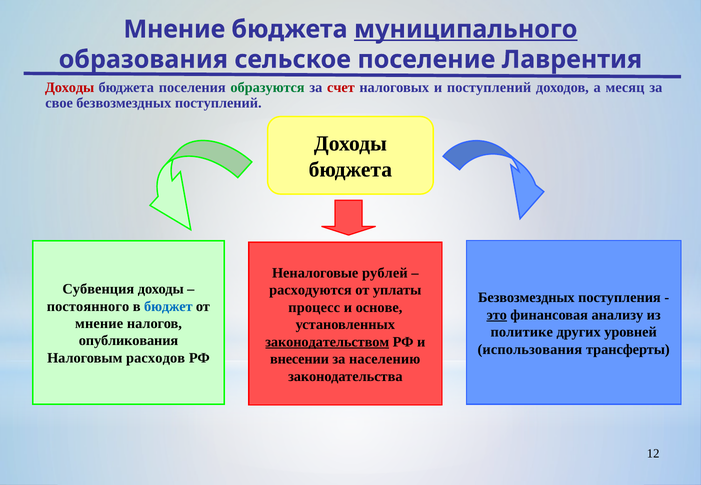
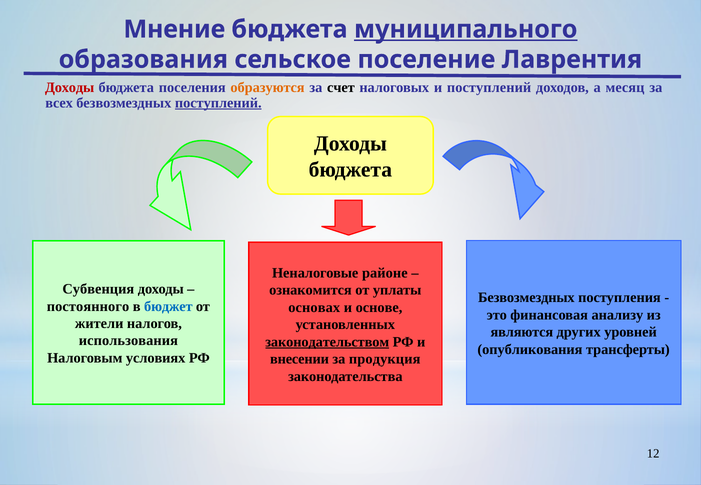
образуются colour: green -> orange
счет colour: red -> black
свое: свое -> всех
поступлений at (218, 103) underline: none -> present
рублей: рублей -> районе
расходуются: расходуются -> ознакомится
процесс: процесс -> основах
это underline: present -> none
мнение at (99, 324): мнение -> жители
политике: политике -> являются
опубликования: опубликования -> использования
использования: использования -> опубликования
расходов: расходов -> условиях
населению: населению -> продукция
